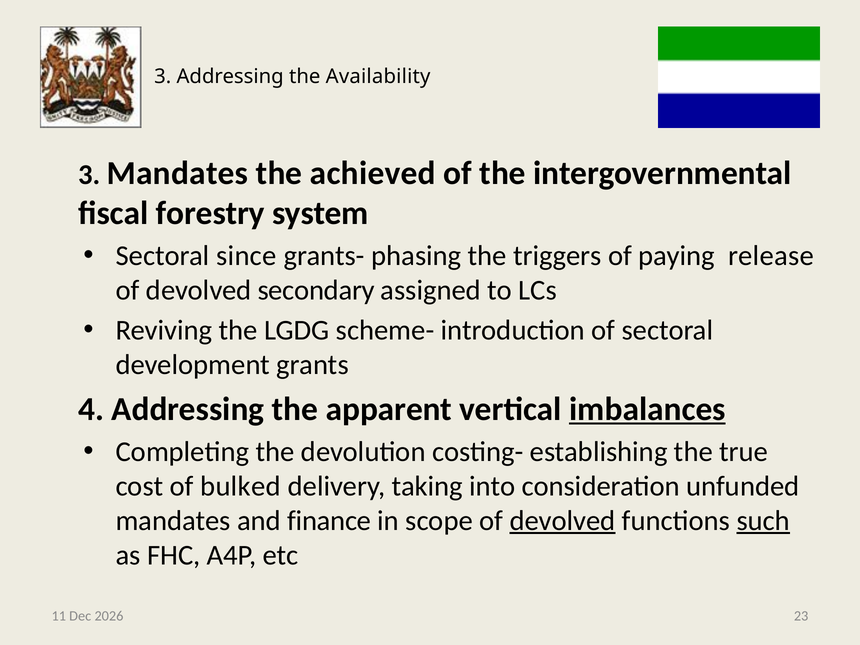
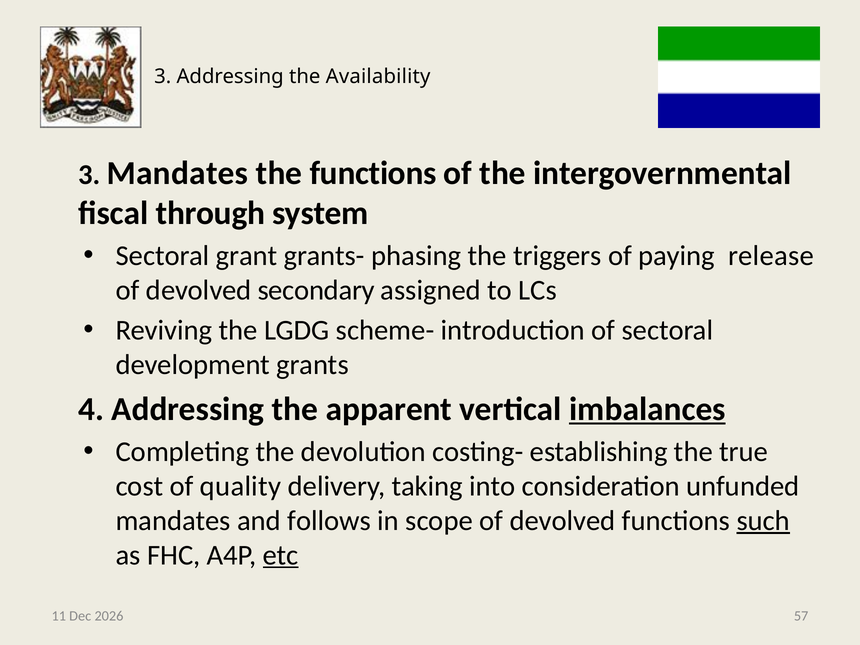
the achieved: achieved -> functions
forestry: forestry -> through
since: since -> grant
bulked: bulked -> quality
finance: finance -> follows
devolved at (563, 521) underline: present -> none
etc underline: none -> present
23: 23 -> 57
